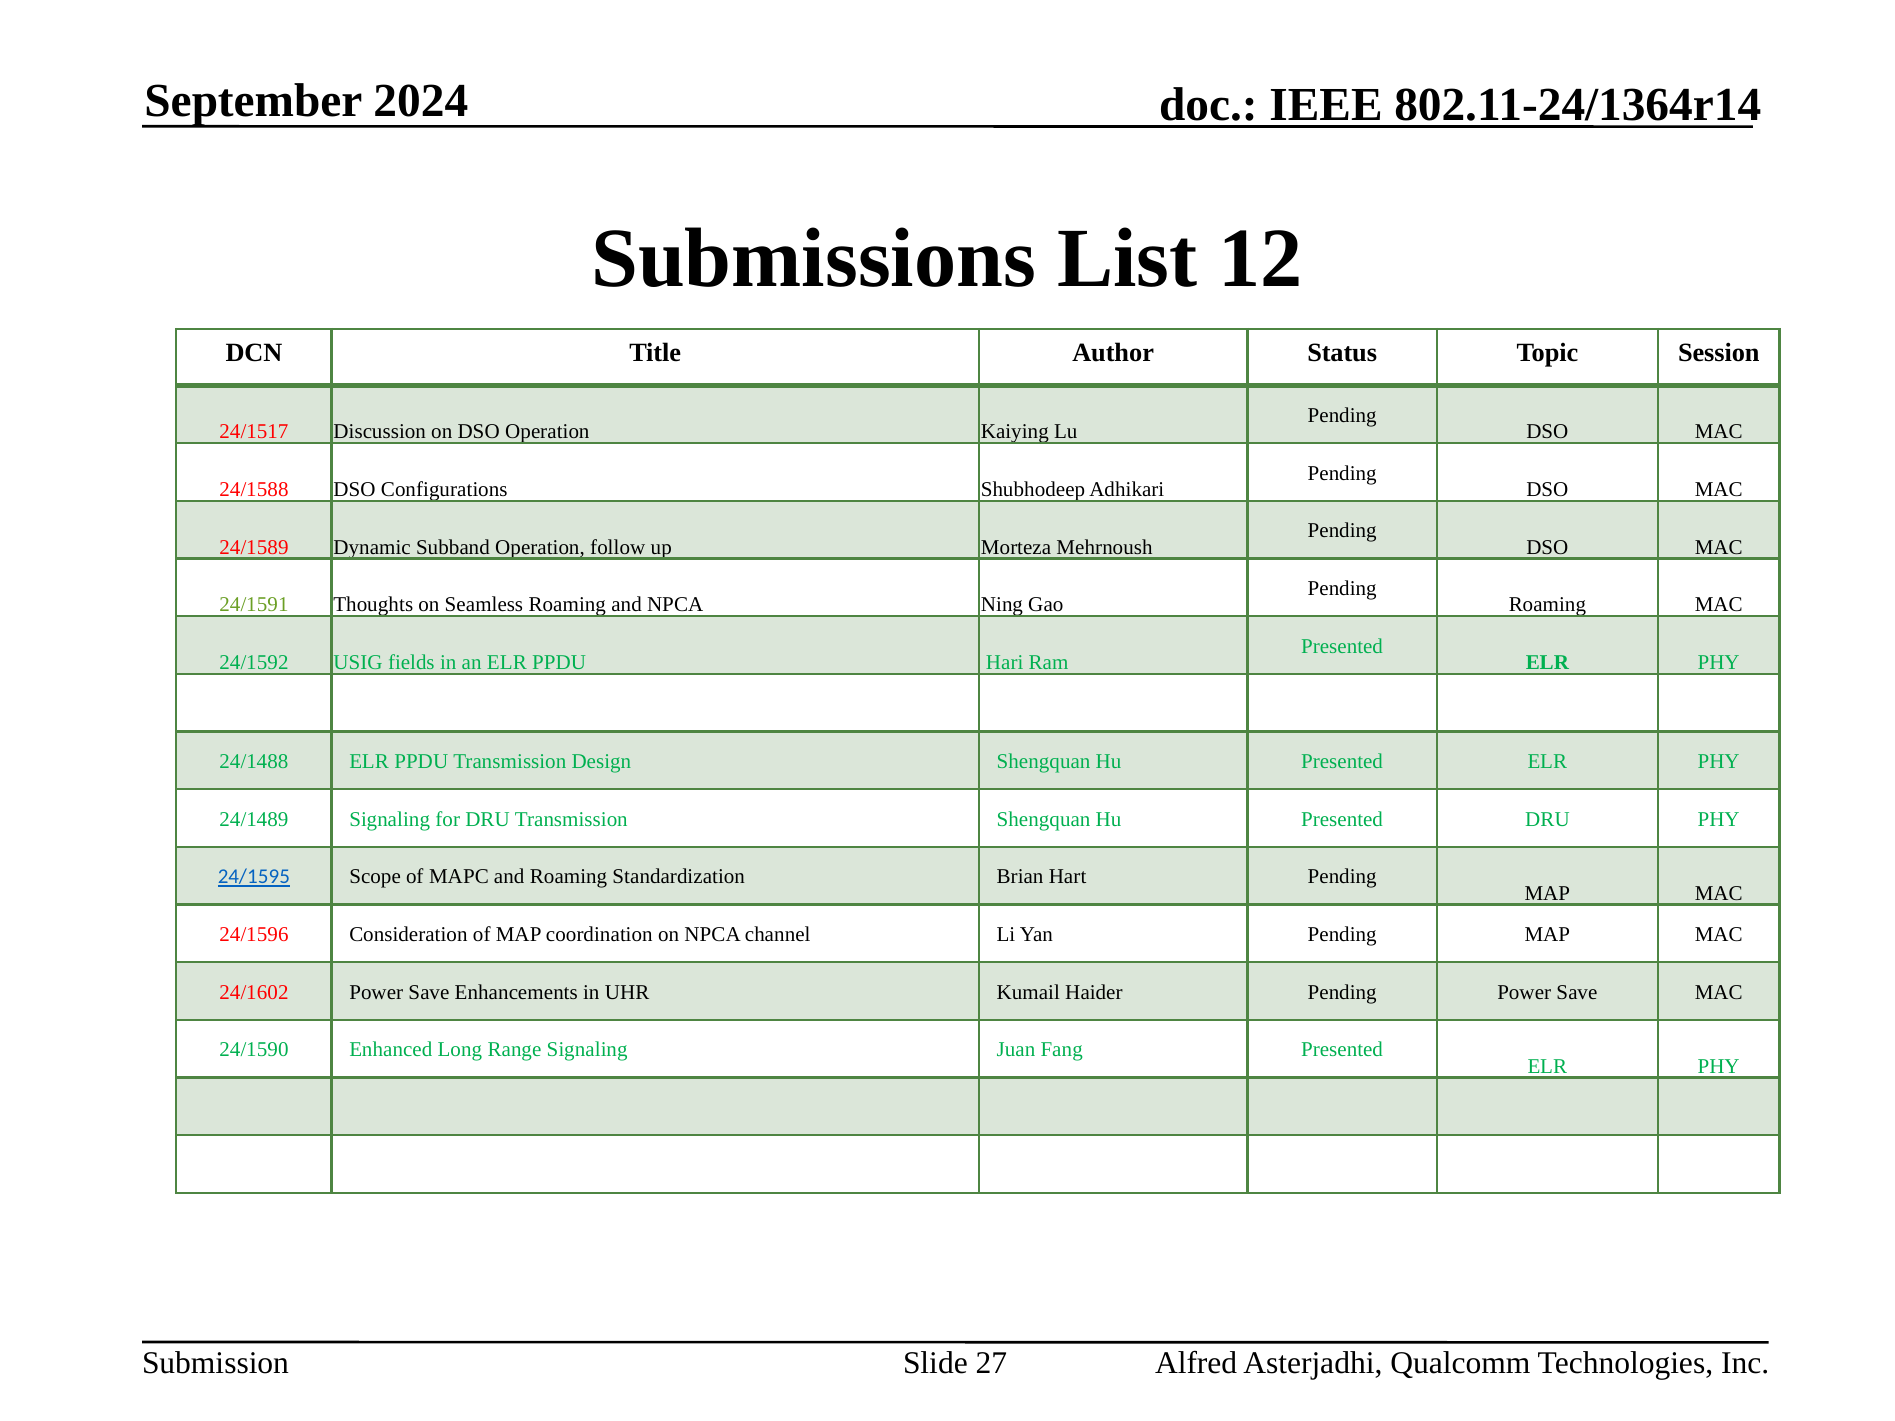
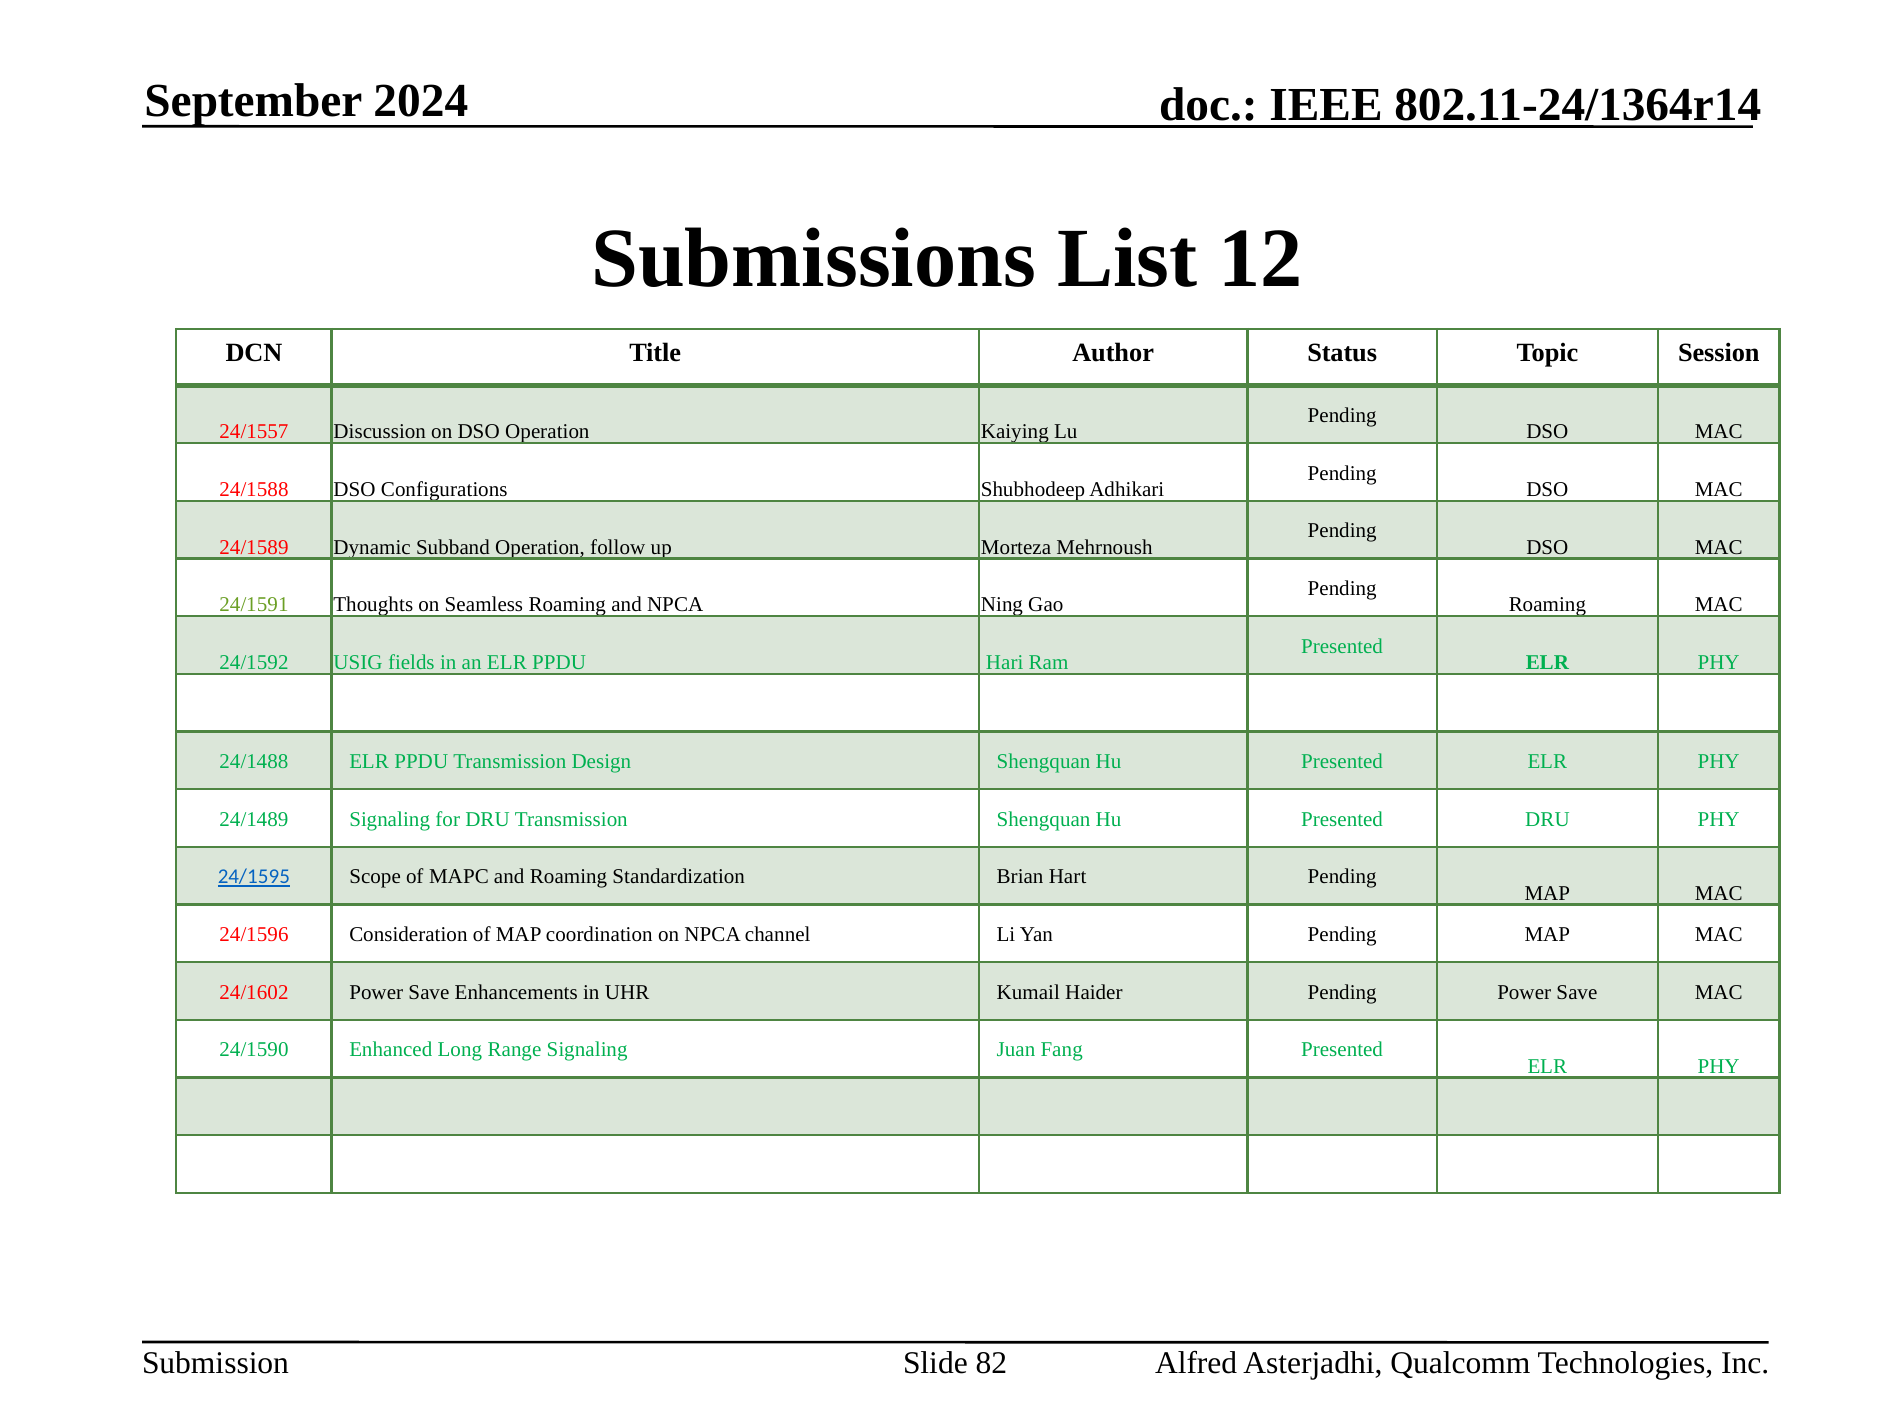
24/1517: 24/1517 -> 24/1557
27: 27 -> 82
